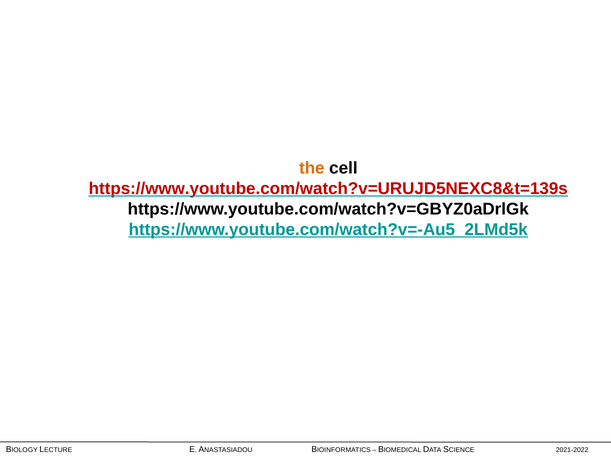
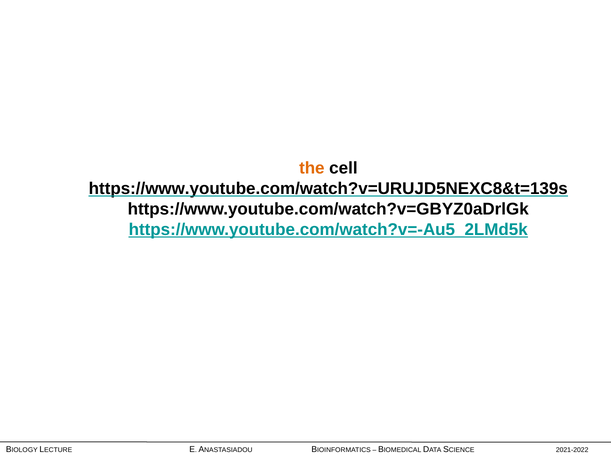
https://www.youtube.com/watch?v=URUJD5NEXC8&t=139s colour: red -> black
